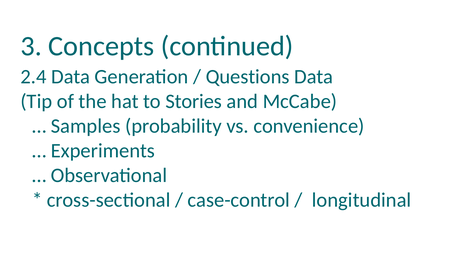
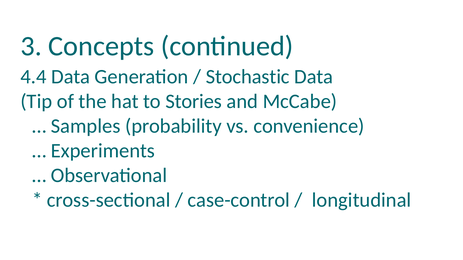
2.4: 2.4 -> 4.4
Questions: Questions -> Stochastic
